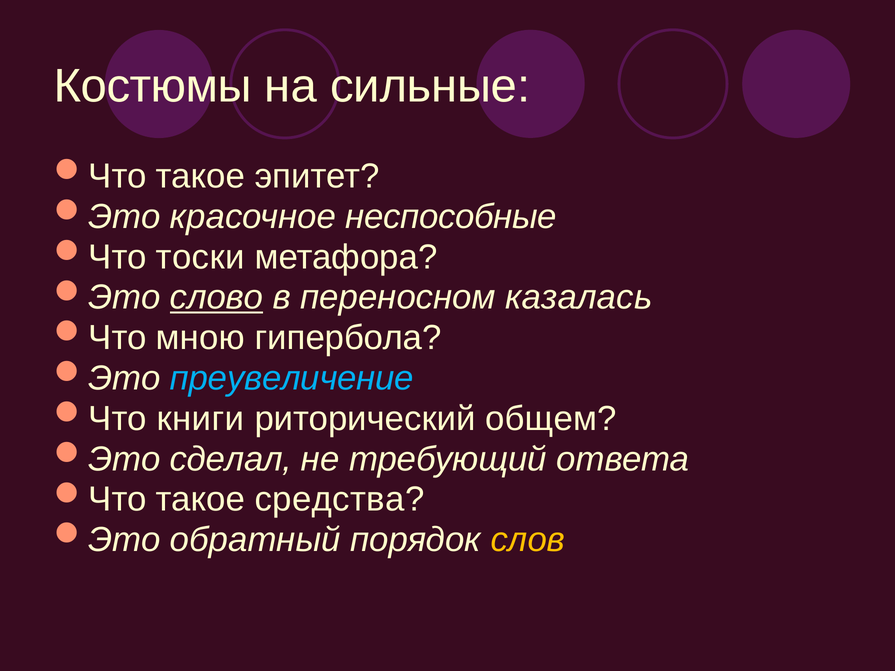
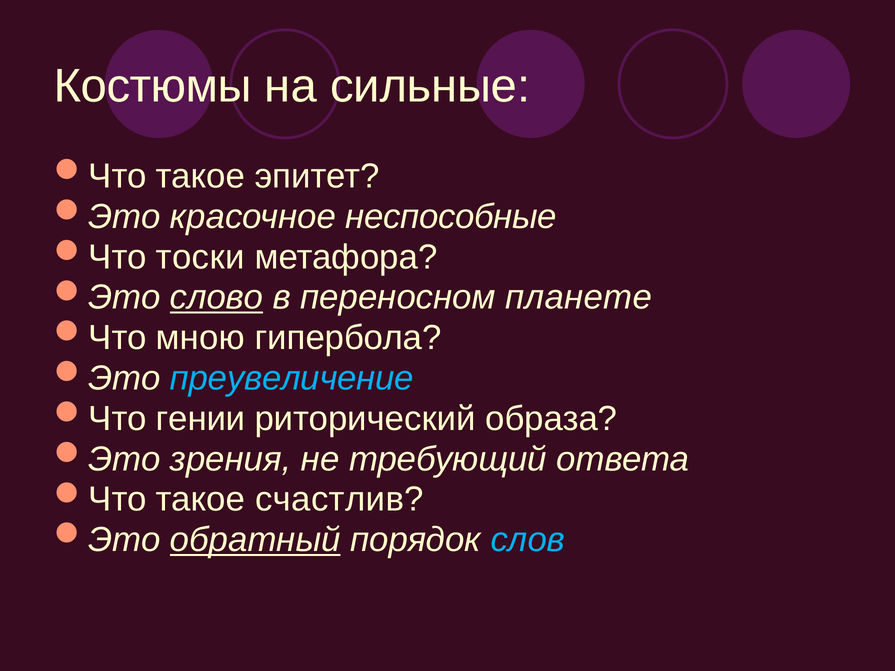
казалась: казалась -> планете
книги: книги -> гении
общем: общем -> образа
сделал: сделал -> зрения
средства: средства -> счастлив
обратный underline: none -> present
слов colour: yellow -> light blue
